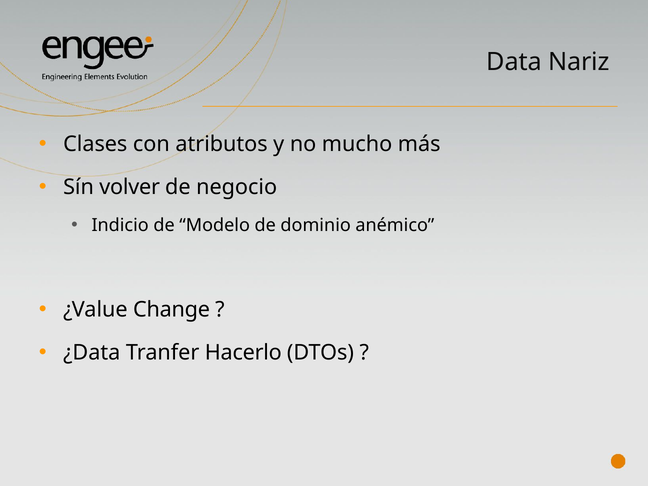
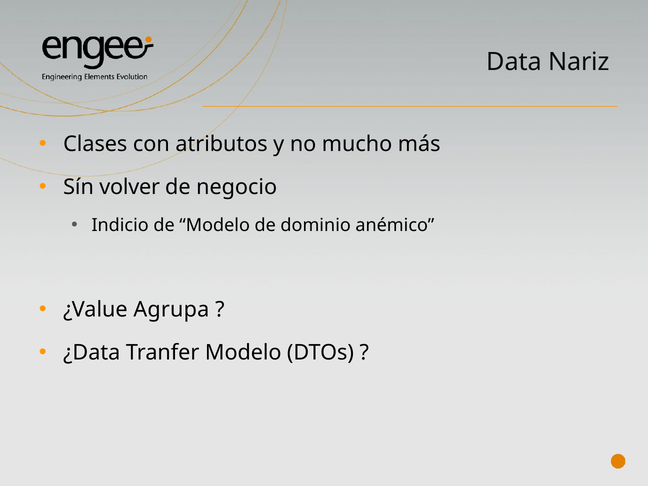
Change: Change -> Agrupa
Tranfer Hacerlo: Hacerlo -> Modelo
